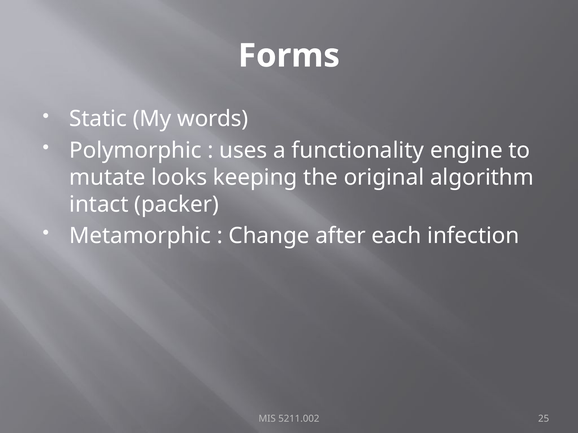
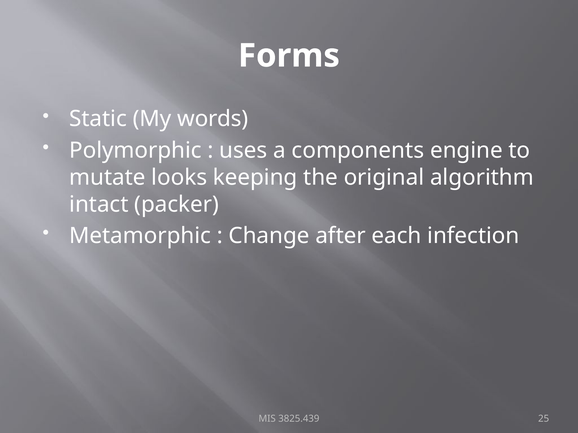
functionality: functionality -> components
5211.002: 5211.002 -> 3825.439
